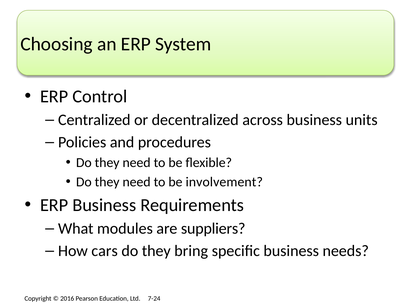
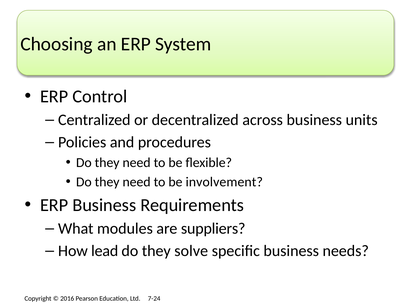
cars: cars -> lead
bring: bring -> solve
